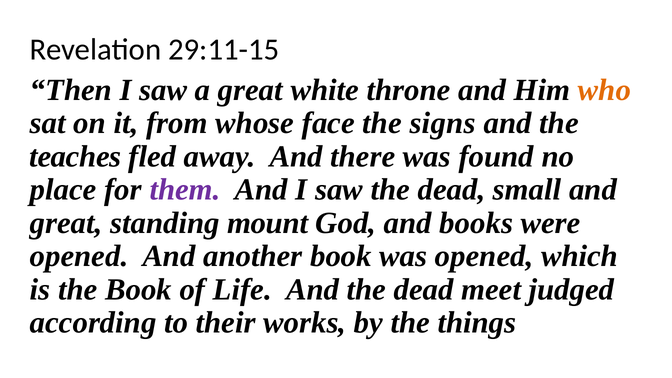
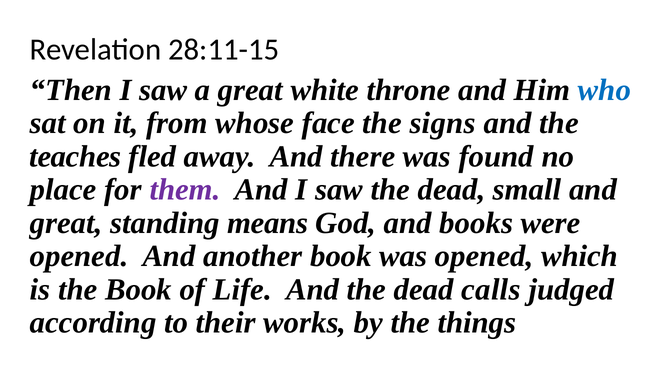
29:11-15: 29:11-15 -> 28:11-15
who colour: orange -> blue
mount: mount -> means
meet: meet -> calls
